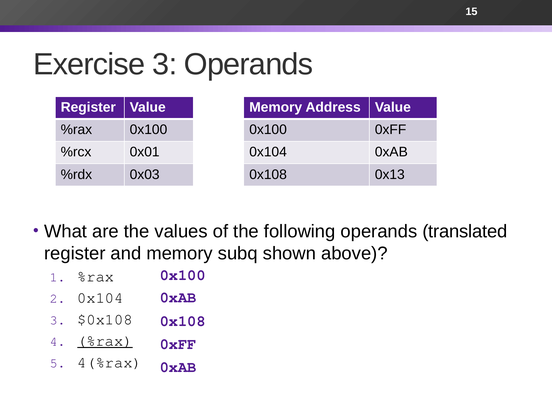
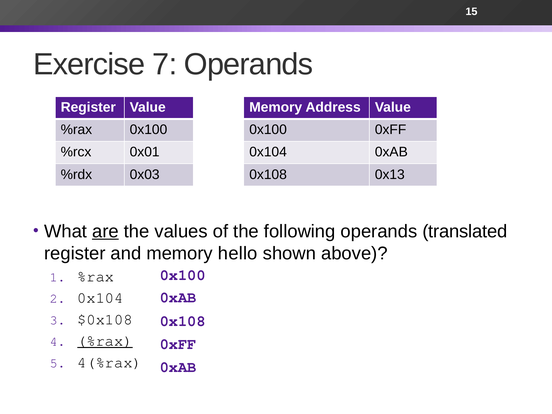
Exercise 3: 3 -> 7
are underline: none -> present
subq: subq -> hello
